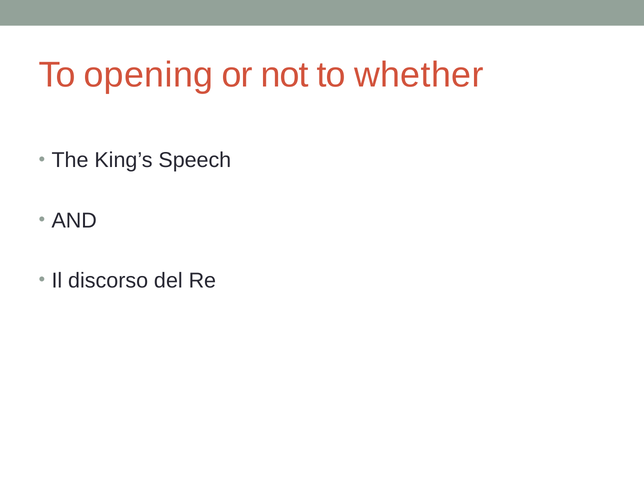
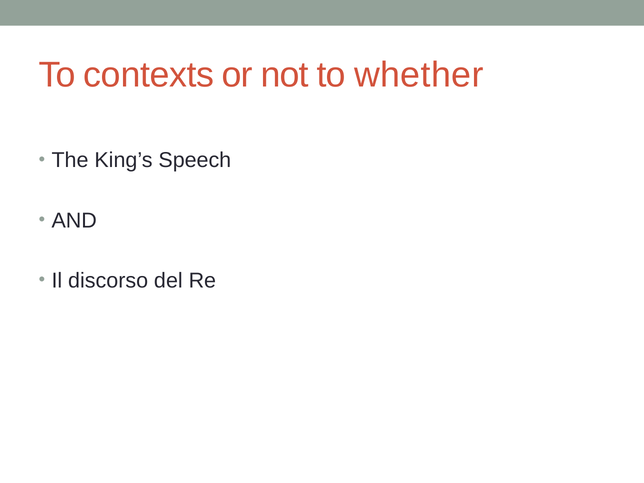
opening: opening -> contexts
